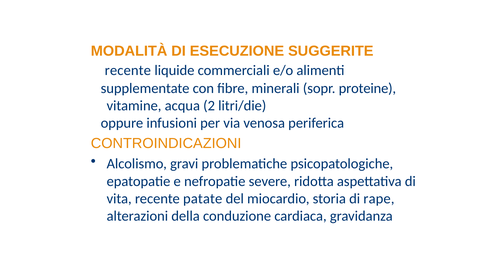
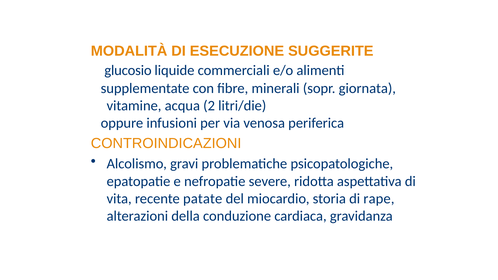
recente at (128, 70): recente -> glucosio
proteine: proteine -> giornata
